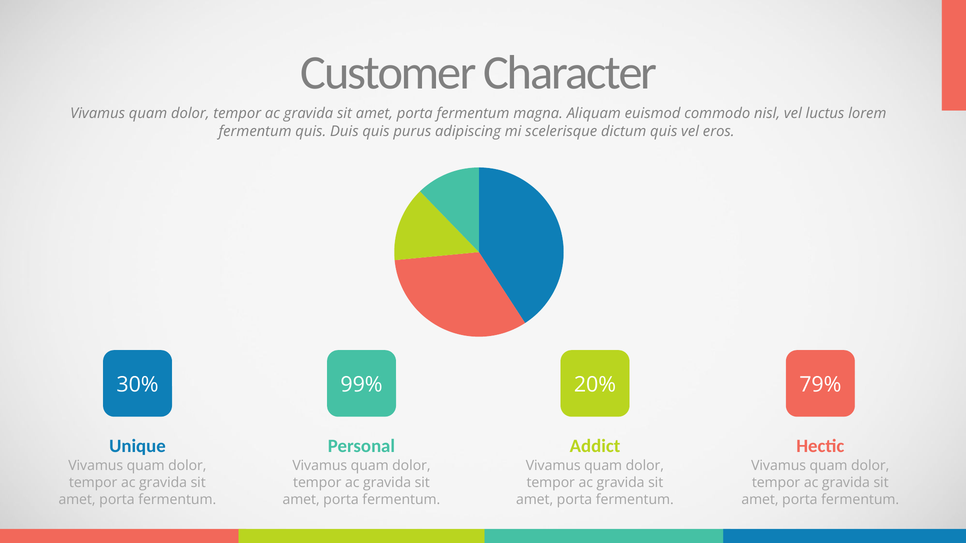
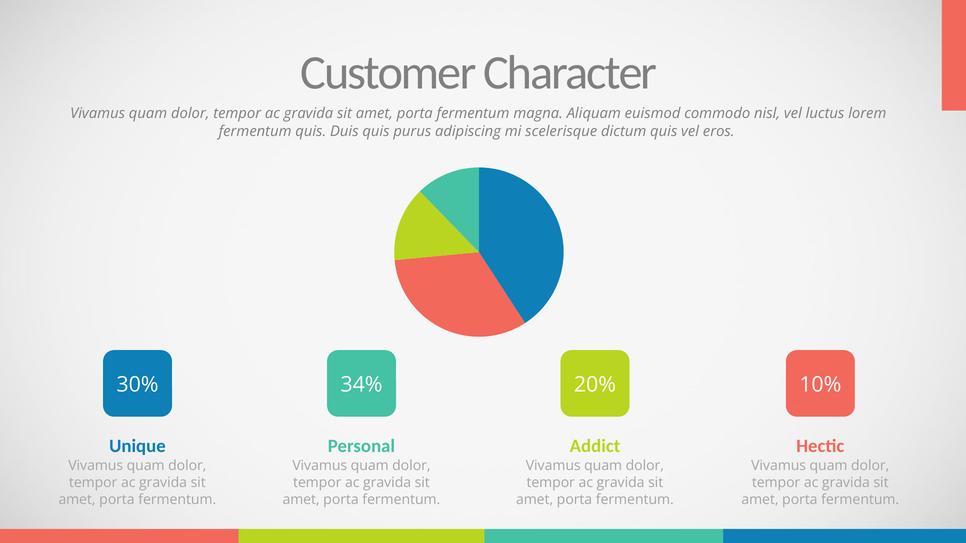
99%: 99% -> 34%
79%: 79% -> 10%
